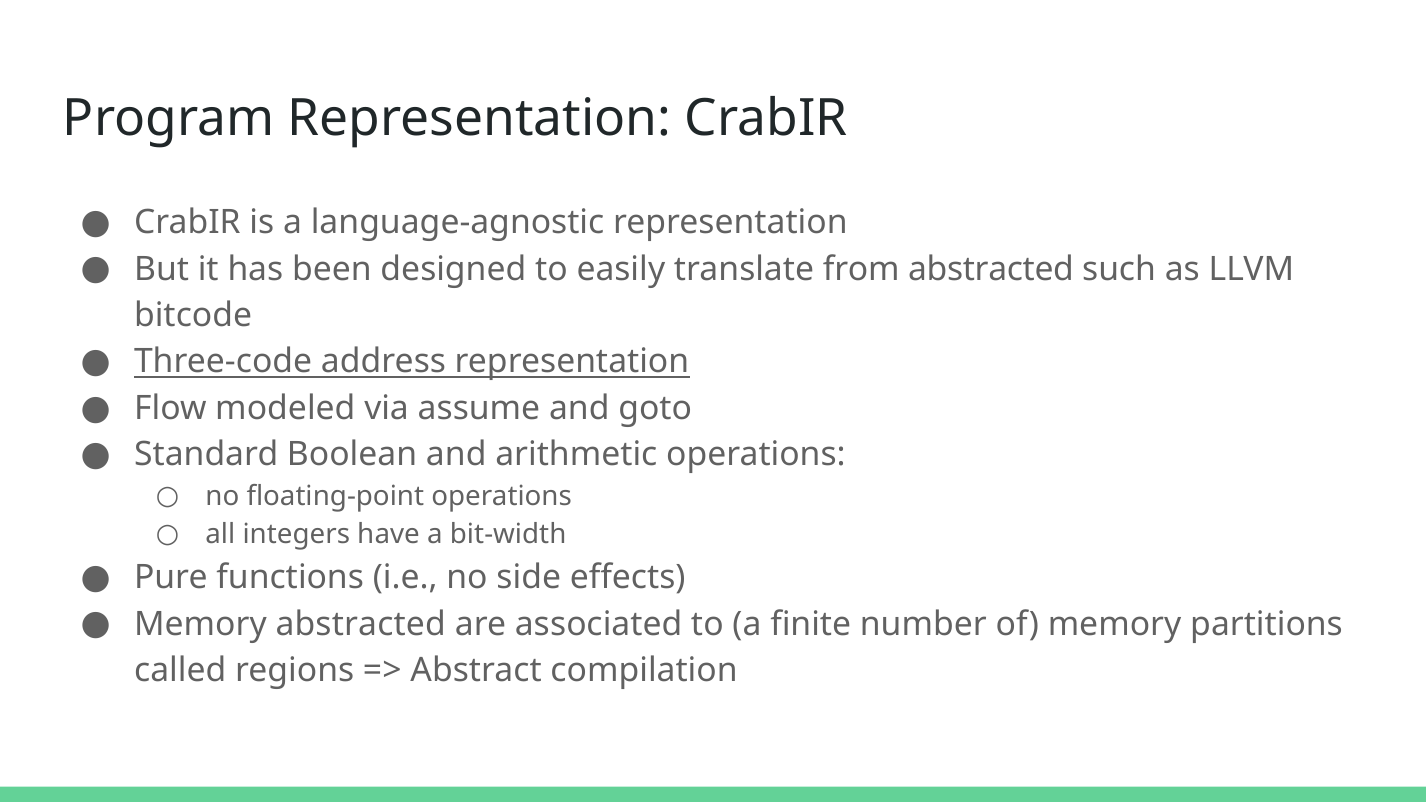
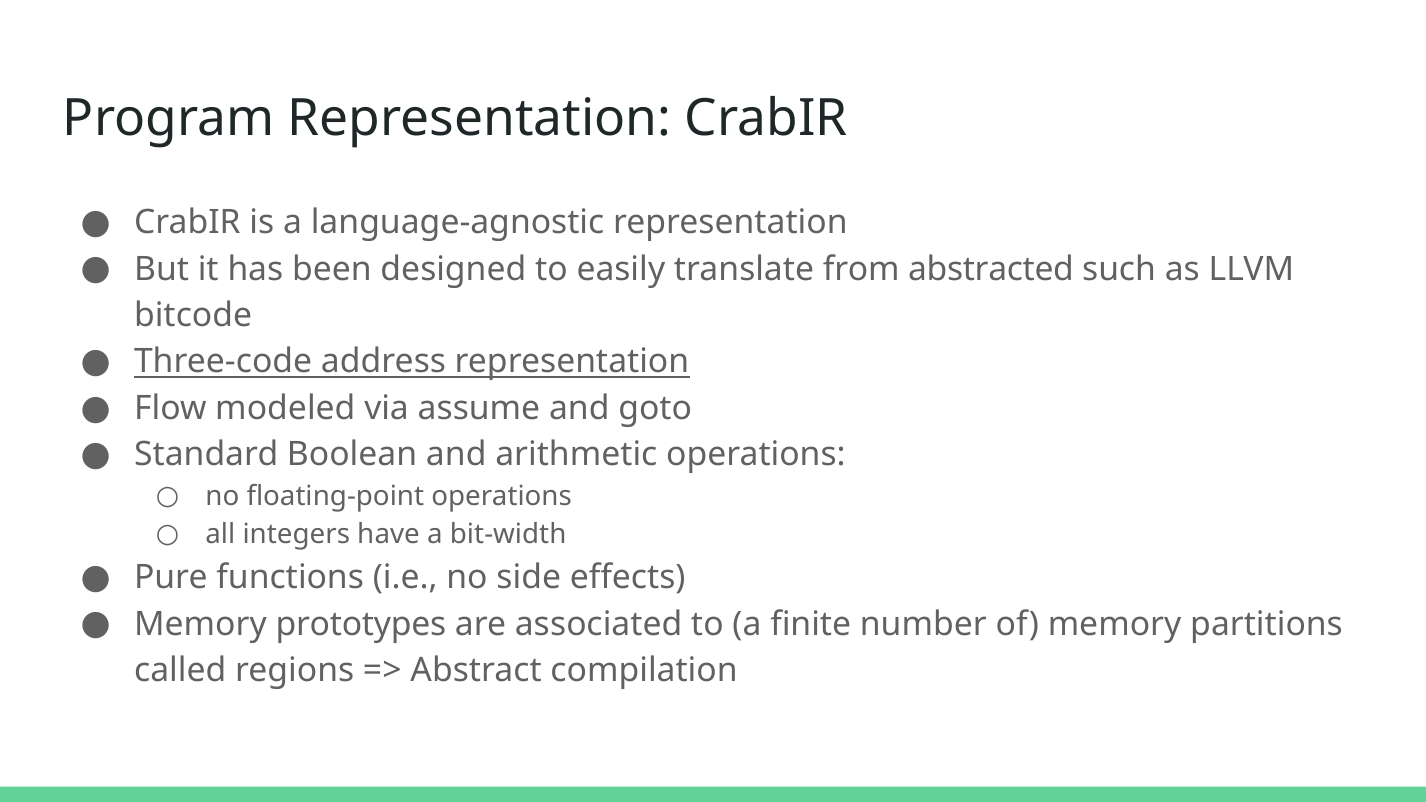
Memory abstracted: abstracted -> prototypes
